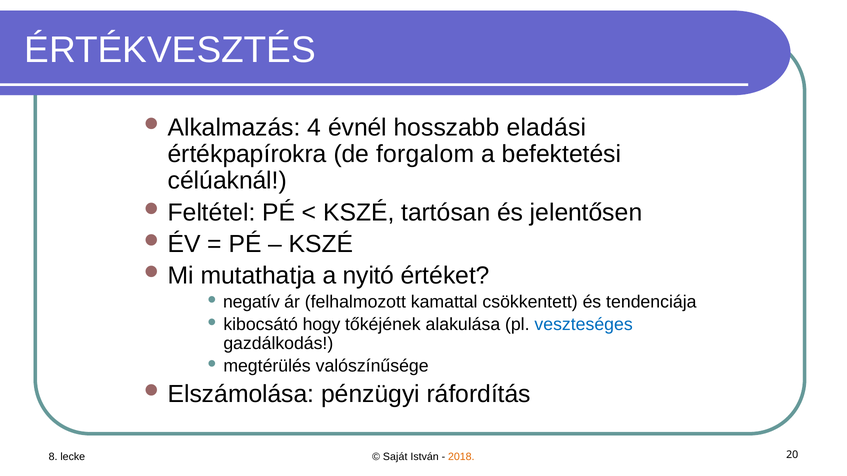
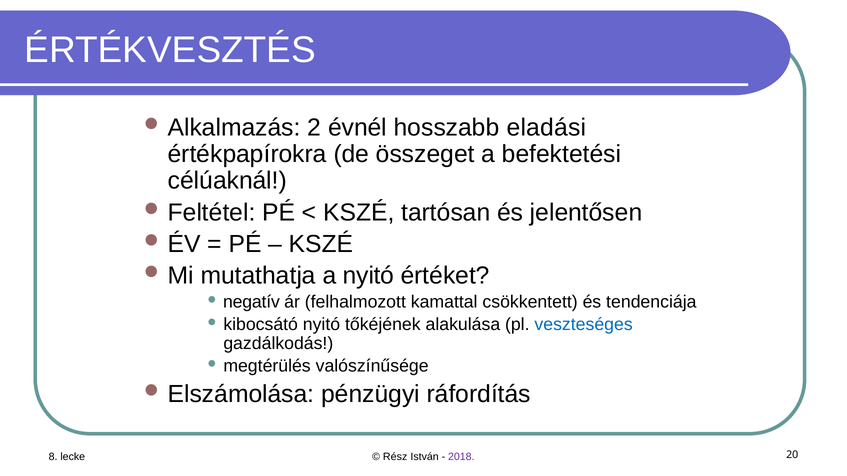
4: 4 -> 2
forgalom: forgalom -> összeget
kibocsátó hogy: hogy -> nyitó
Saját: Saját -> Rész
2018 colour: orange -> purple
